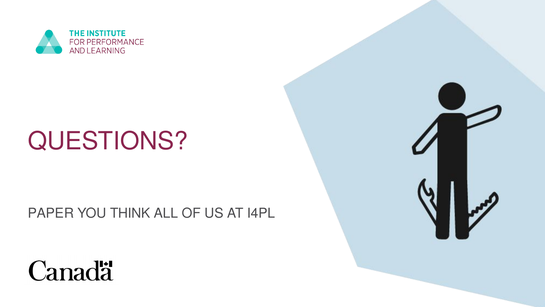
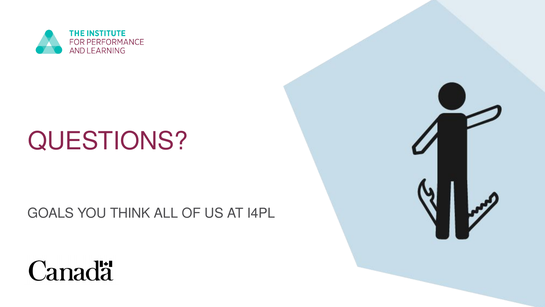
PAPER: PAPER -> GOALS
